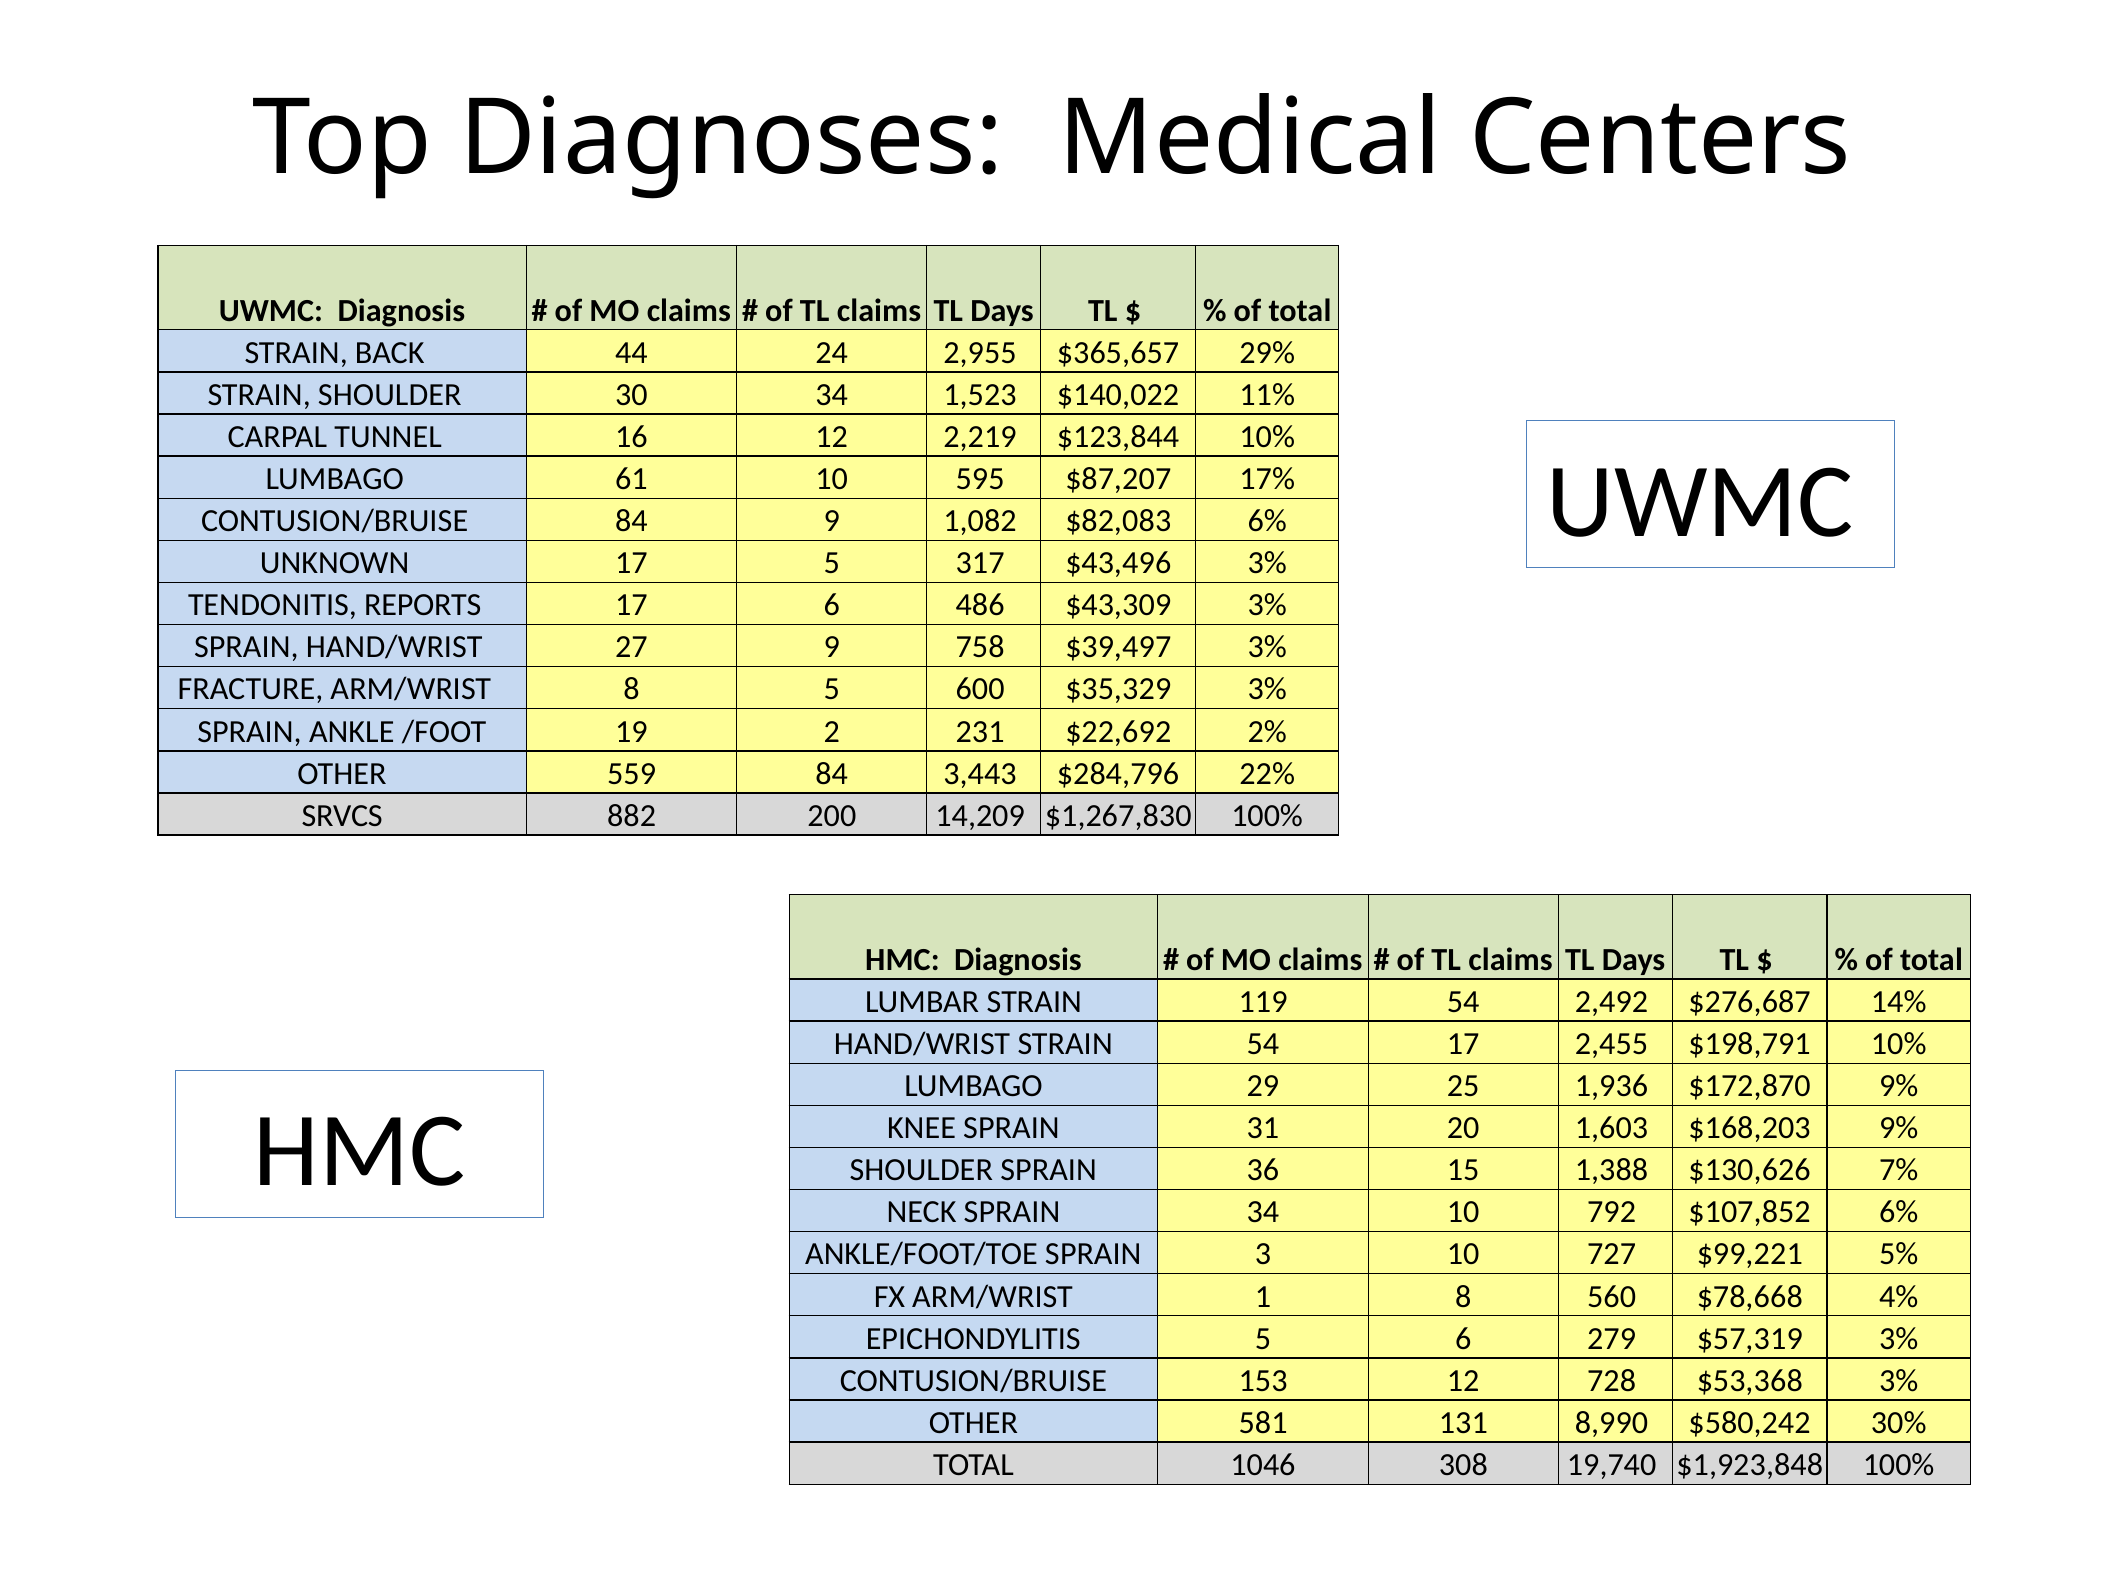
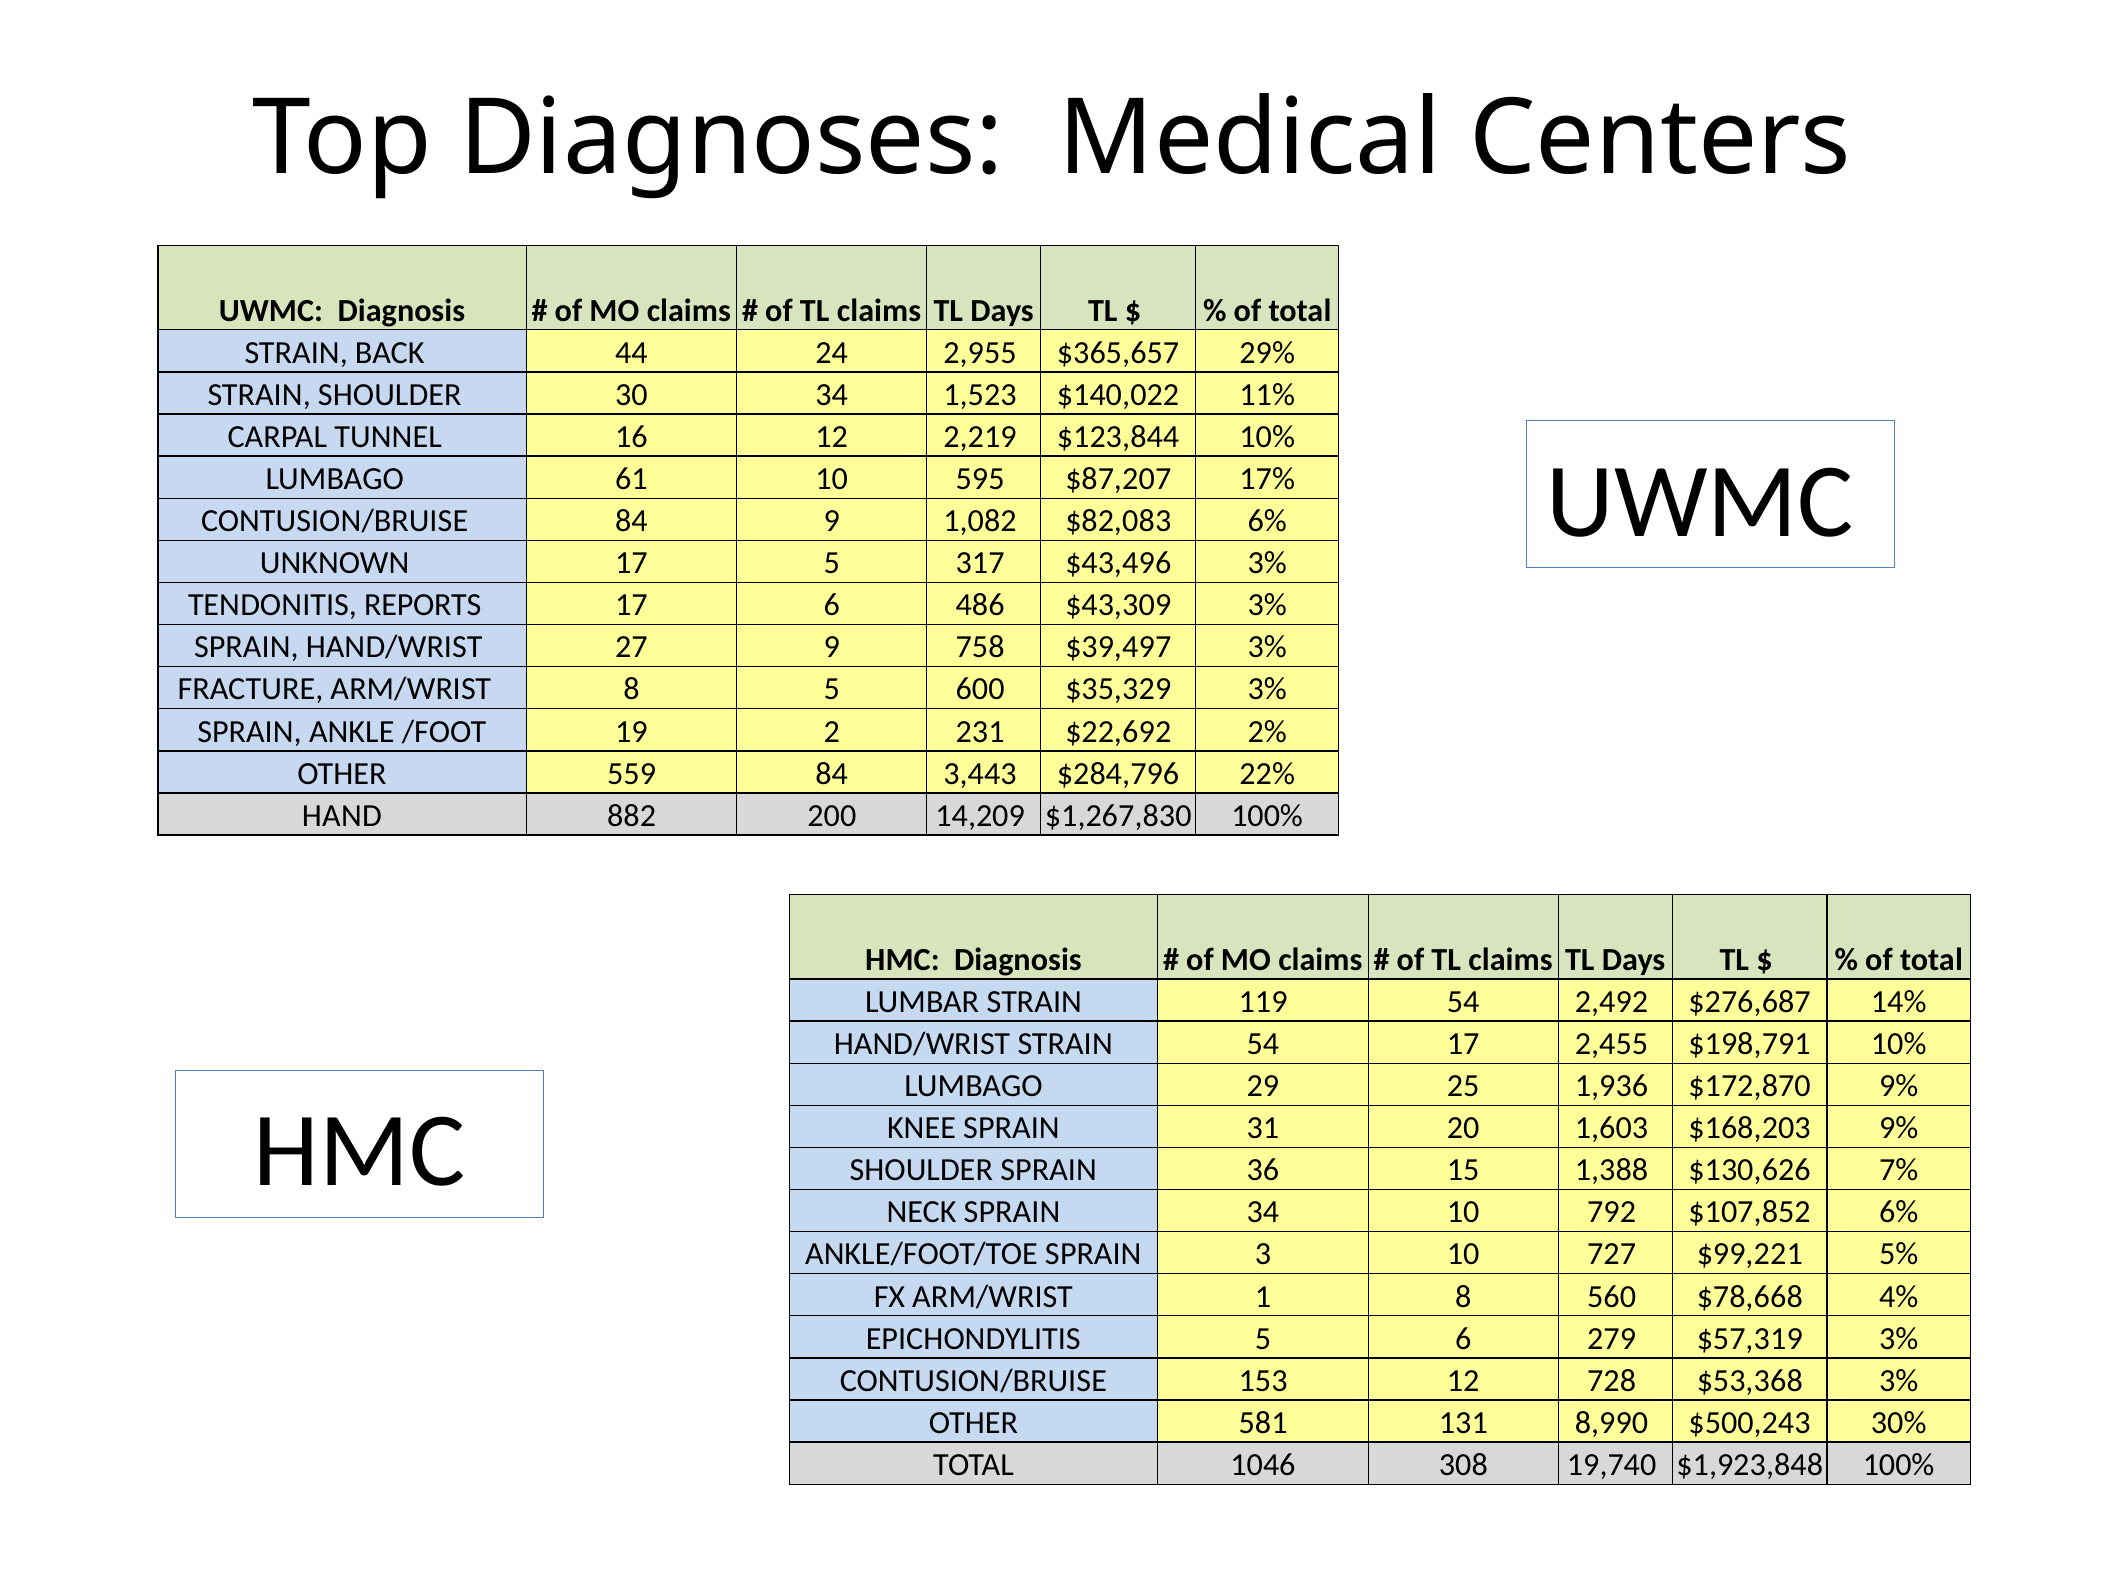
SRVCS: SRVCS -> HAND
$580,242: $580,242 -> $500,243
